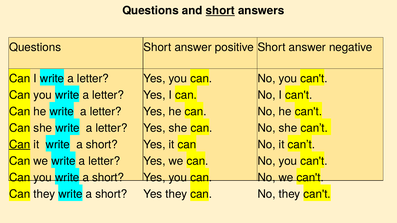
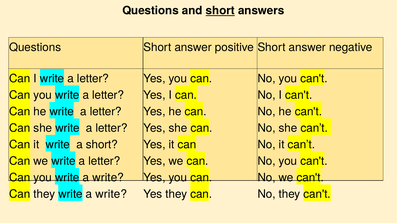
Can at (20, 145) underline: present -> none
you write a short: short -> write
they write a short: short -> write
